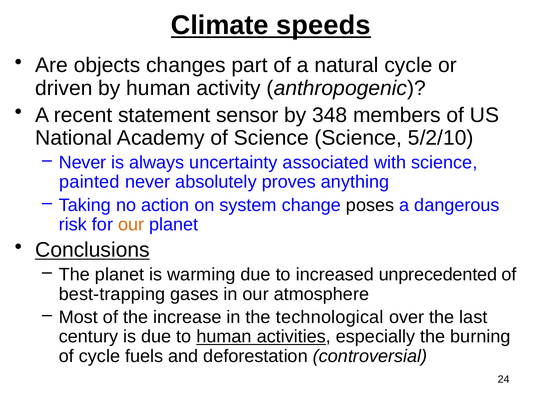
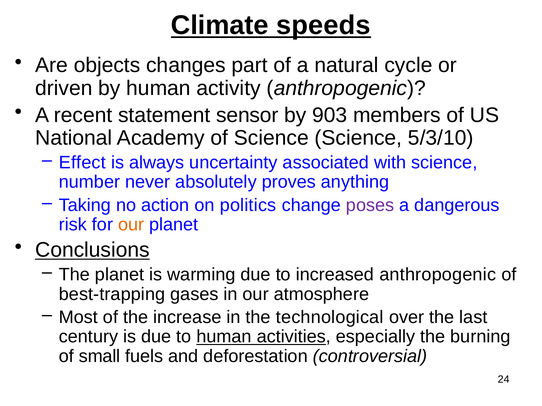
348: 348 -> 903
5/2/10: 5/2/10 -> 5/3/10
Never at (83, 163): Never -> Effect
painted: painted -> number
system: system -> politics
poses colour: black -> purple
increased unprecedented: unprecedented -> anthropogenic
of cycle: cycle -> small
